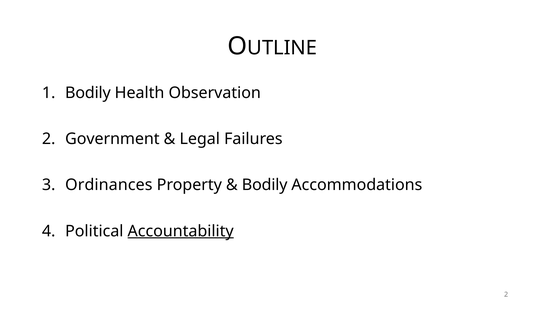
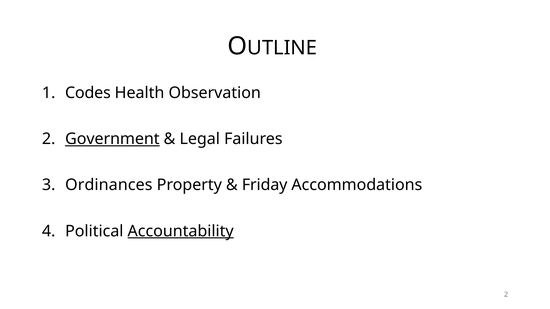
Bodily at (88, 93): Bodily -> Codes
Government underline: none -> present
Bodily at (265, 185): Bodily -> Friday
